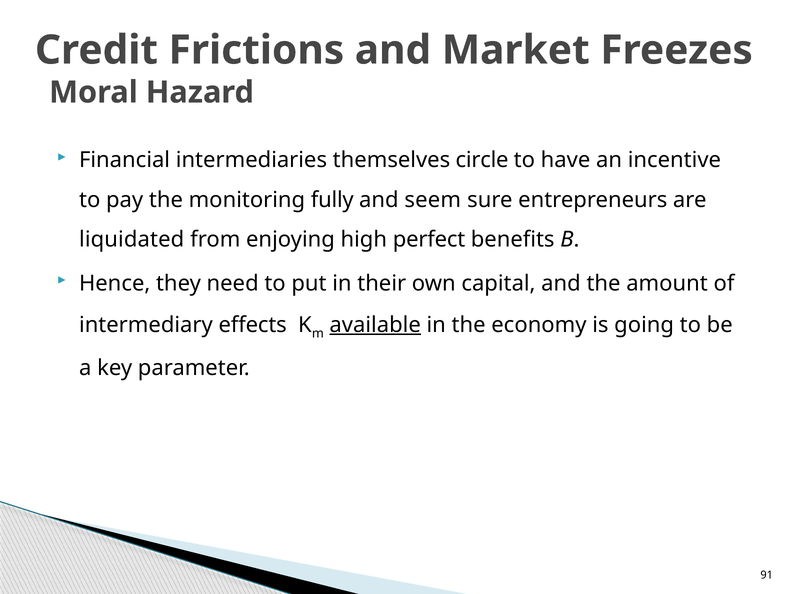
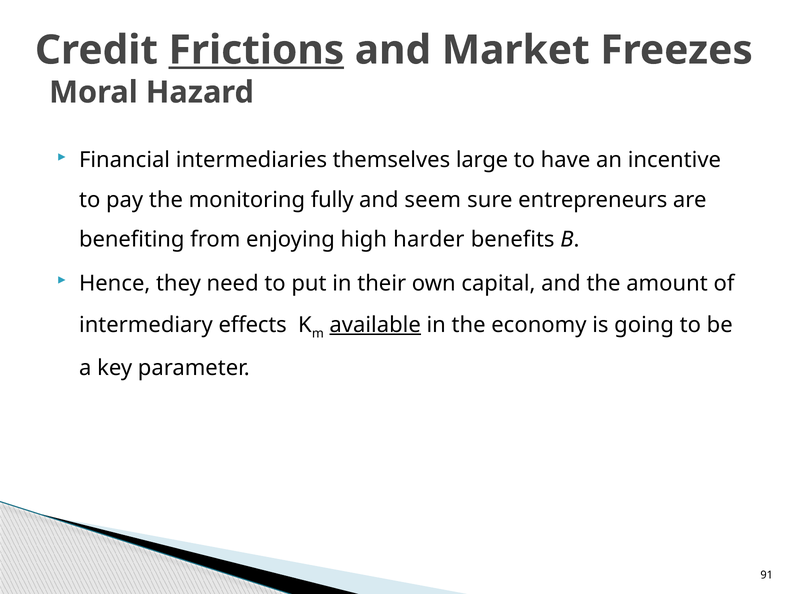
Frictions underline: none -> present
circle: circle -> large
liquidated: liquidated -> benefiting
perfect: perfect -> harder
